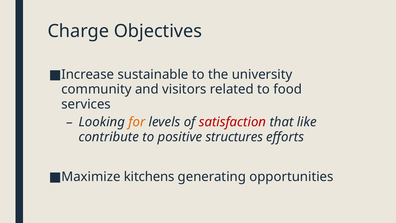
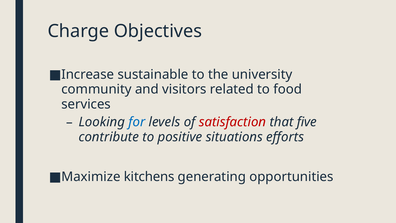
for colour: orange -> blue
like: like -> five
structures: structures -> situations
